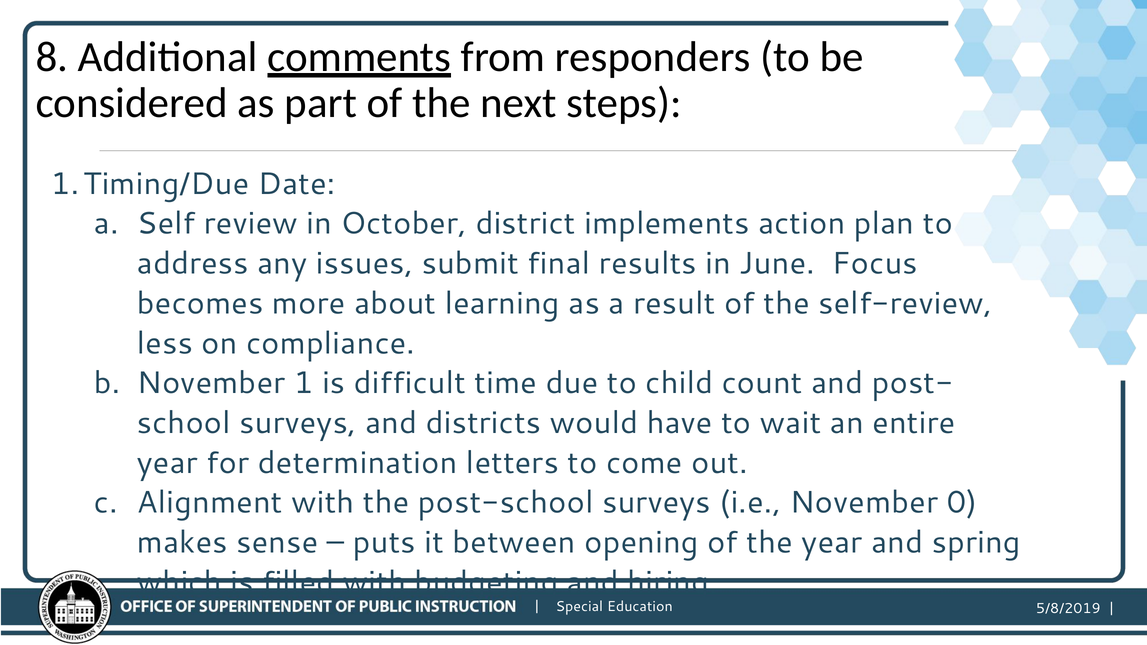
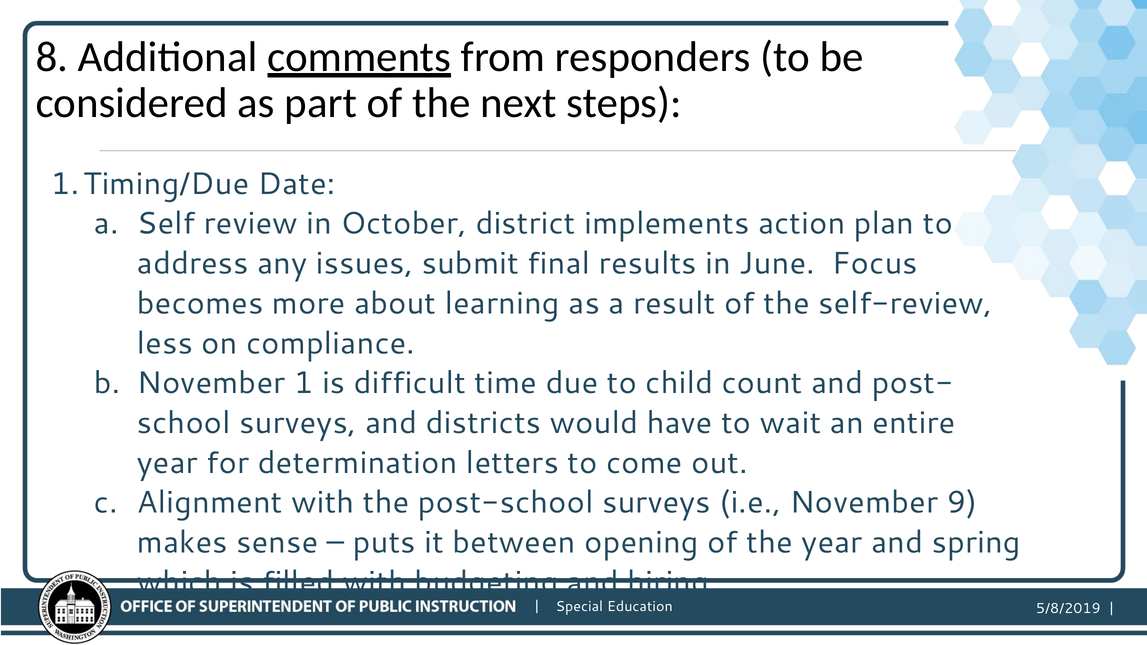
0: 0 -> 9
